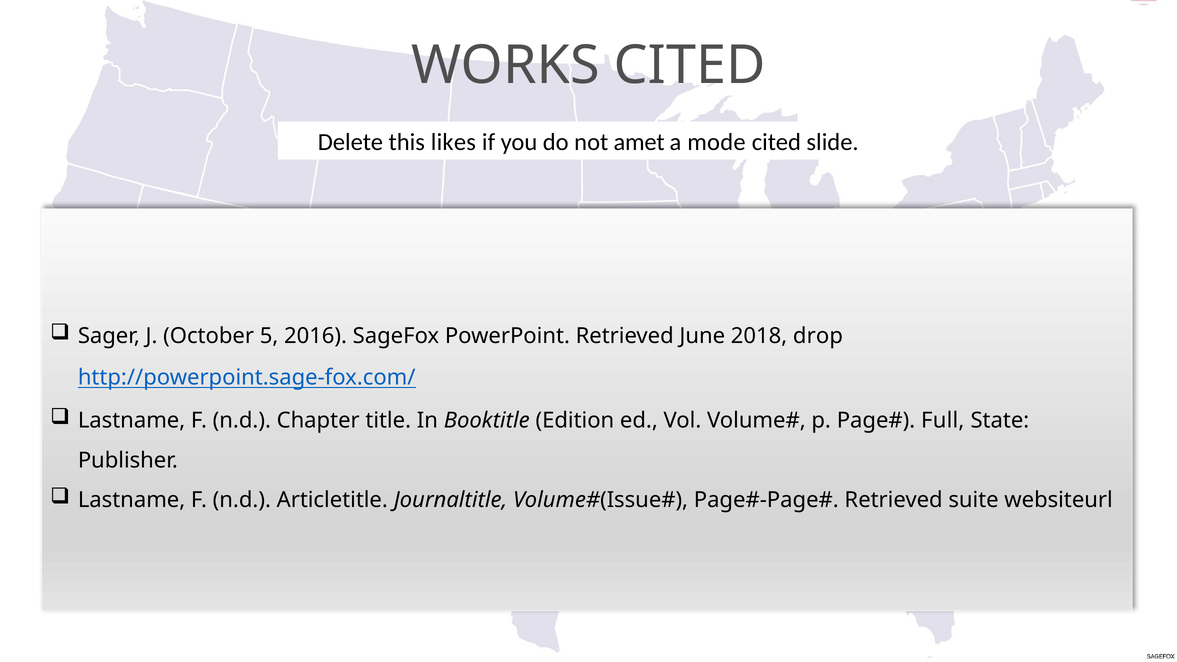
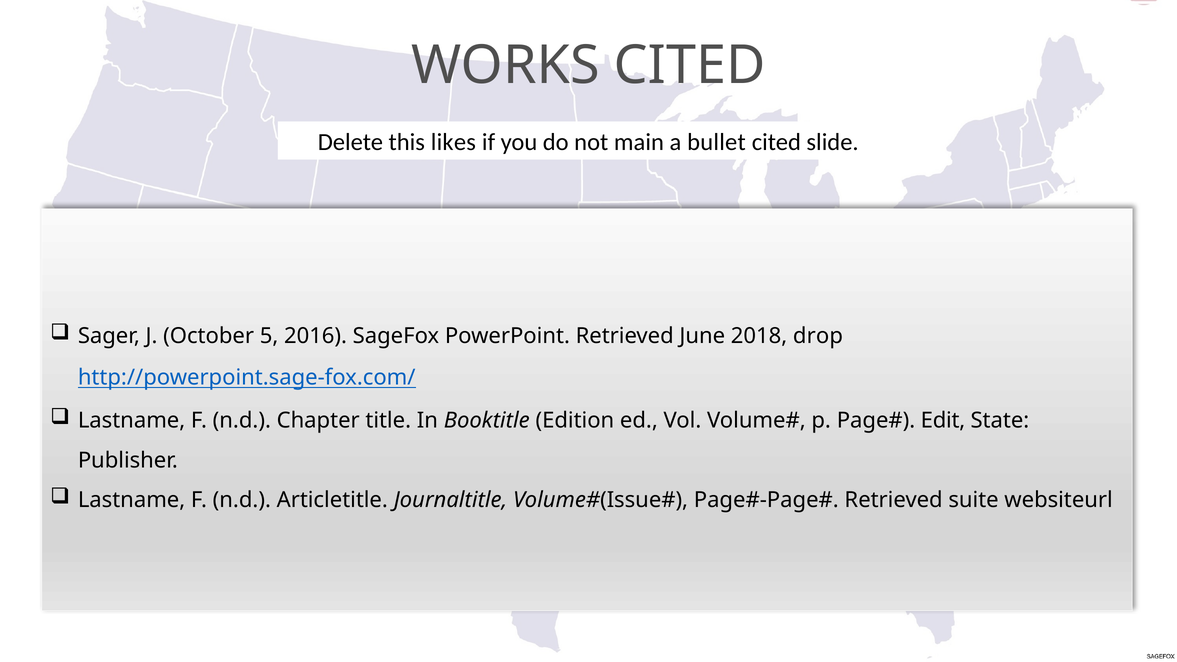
amet: amet -> main
mode: mode -> bullet
Full: Full -> Edit
